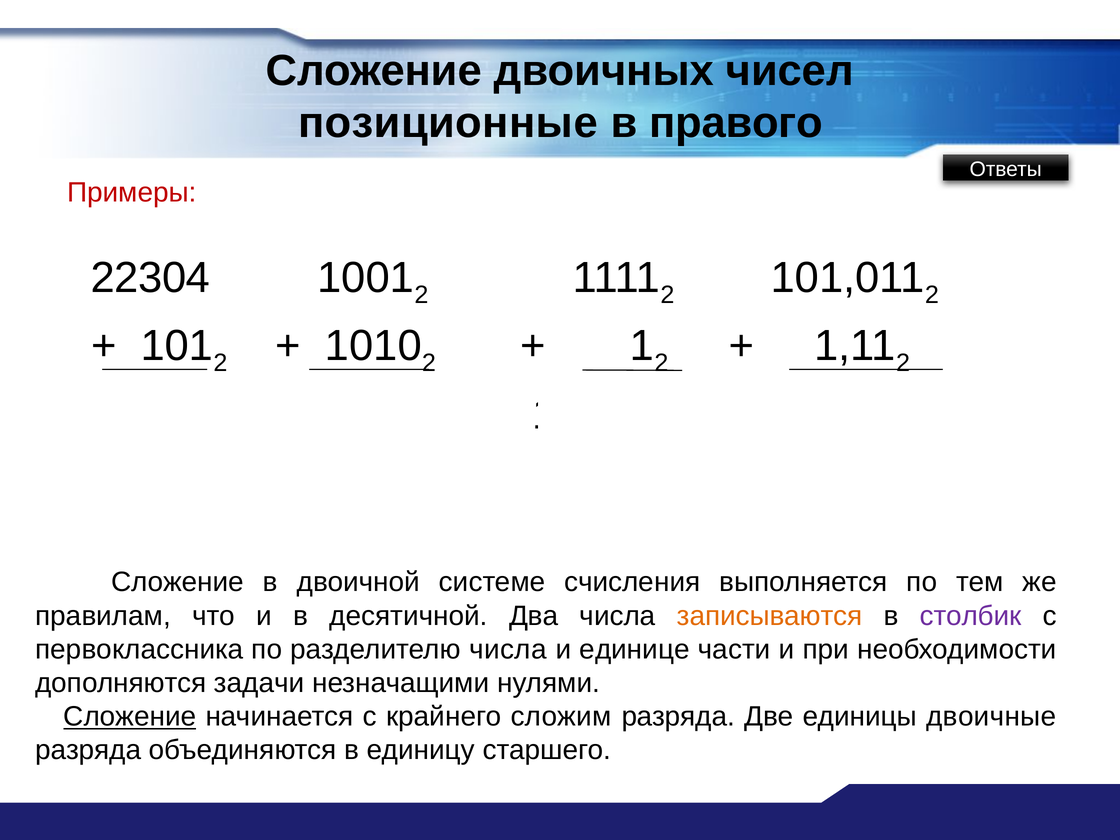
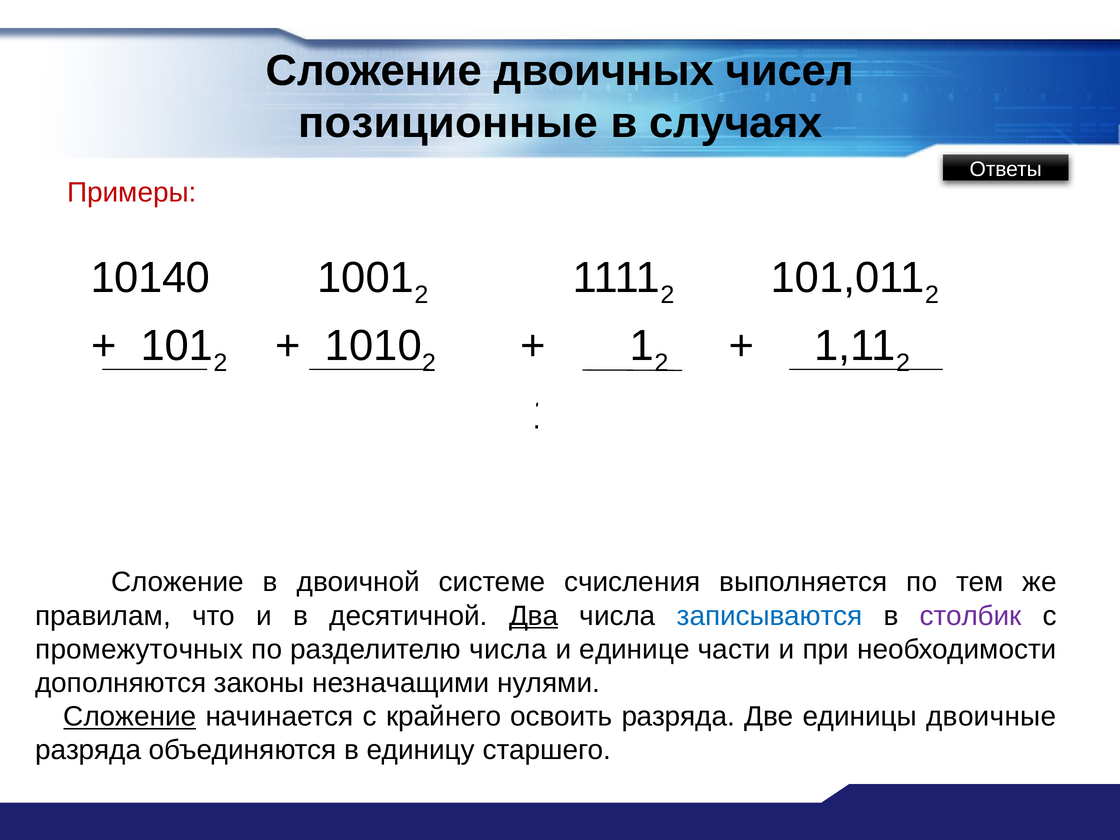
правого: правого -> случаях
22304: 22304 -> 10140
Два underline: none -> present
записываются colour: orange -> blue
первоклассника: первоклассника -> промежуточных
задачи: задачи -> законы
сложим: сложим -> освоить
